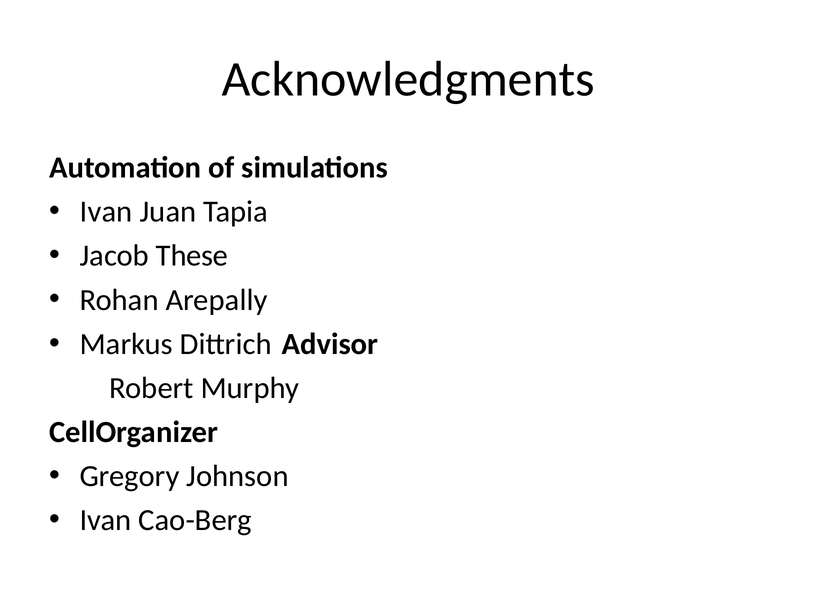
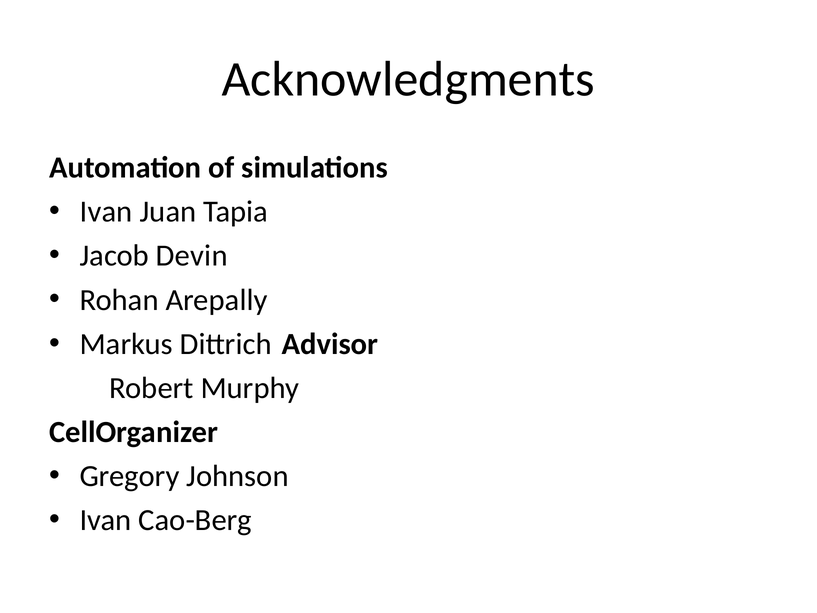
These: These -> Devin
